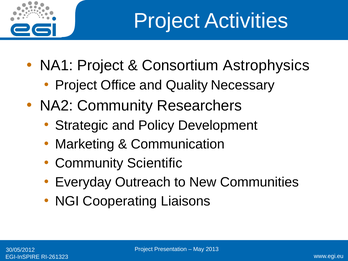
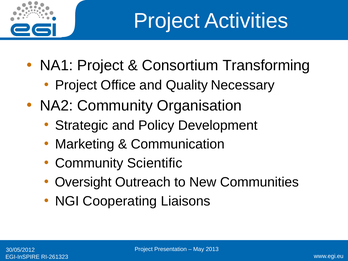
Astrophysics: Astrophysics -> Transforming
Researchers: Researchers -> Organisation
Everyday: Everyday -> Oversight
